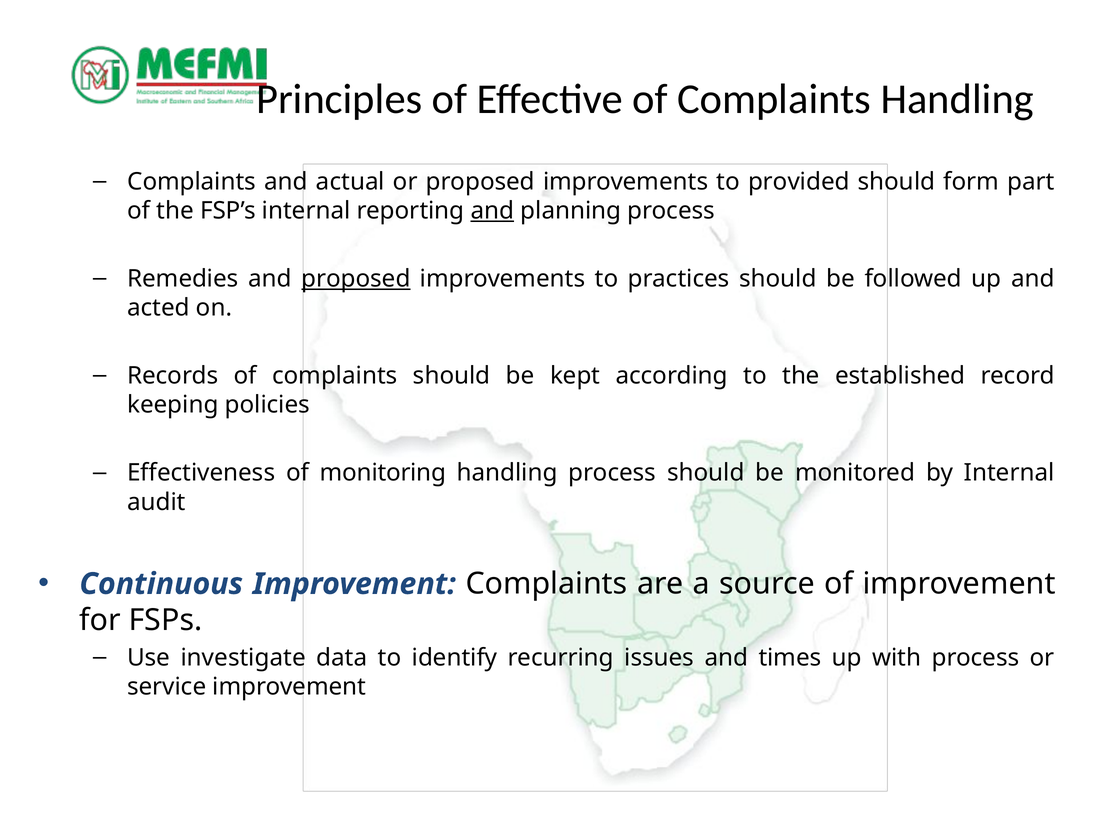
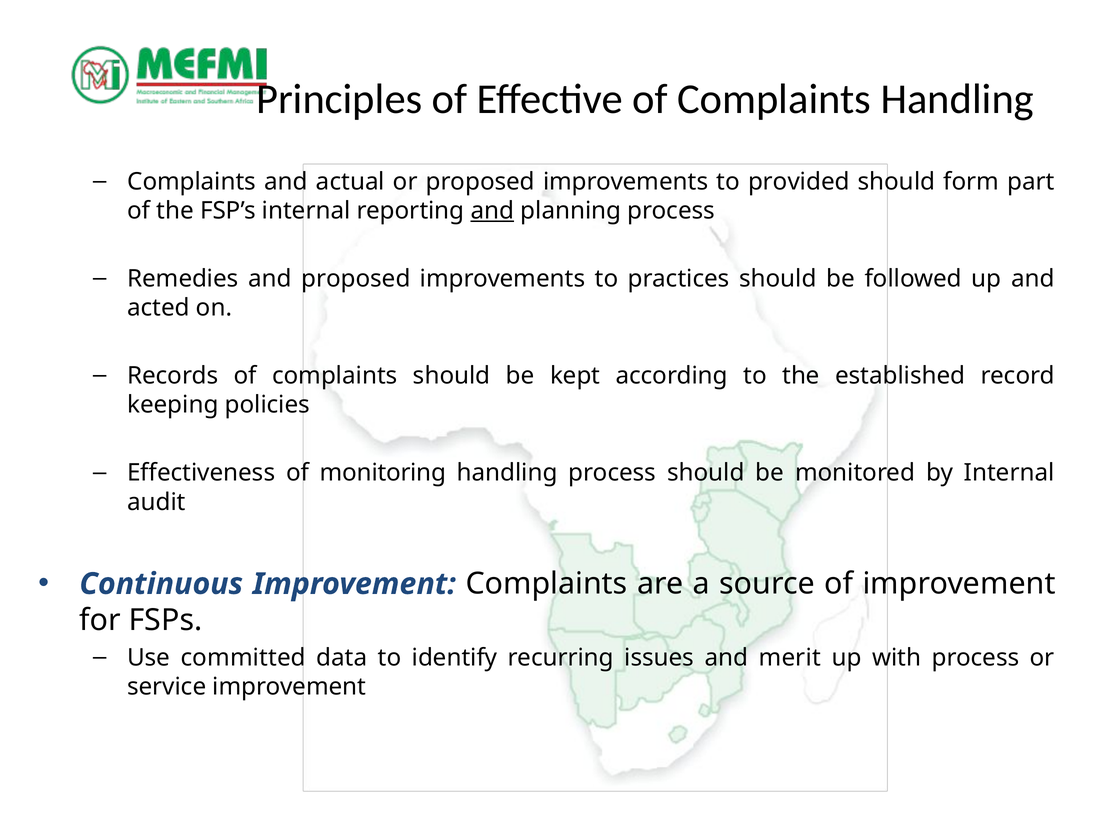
proposed at (356, 279) underline: present -> none
investigate: investigate -> committed
times: times -> merit
